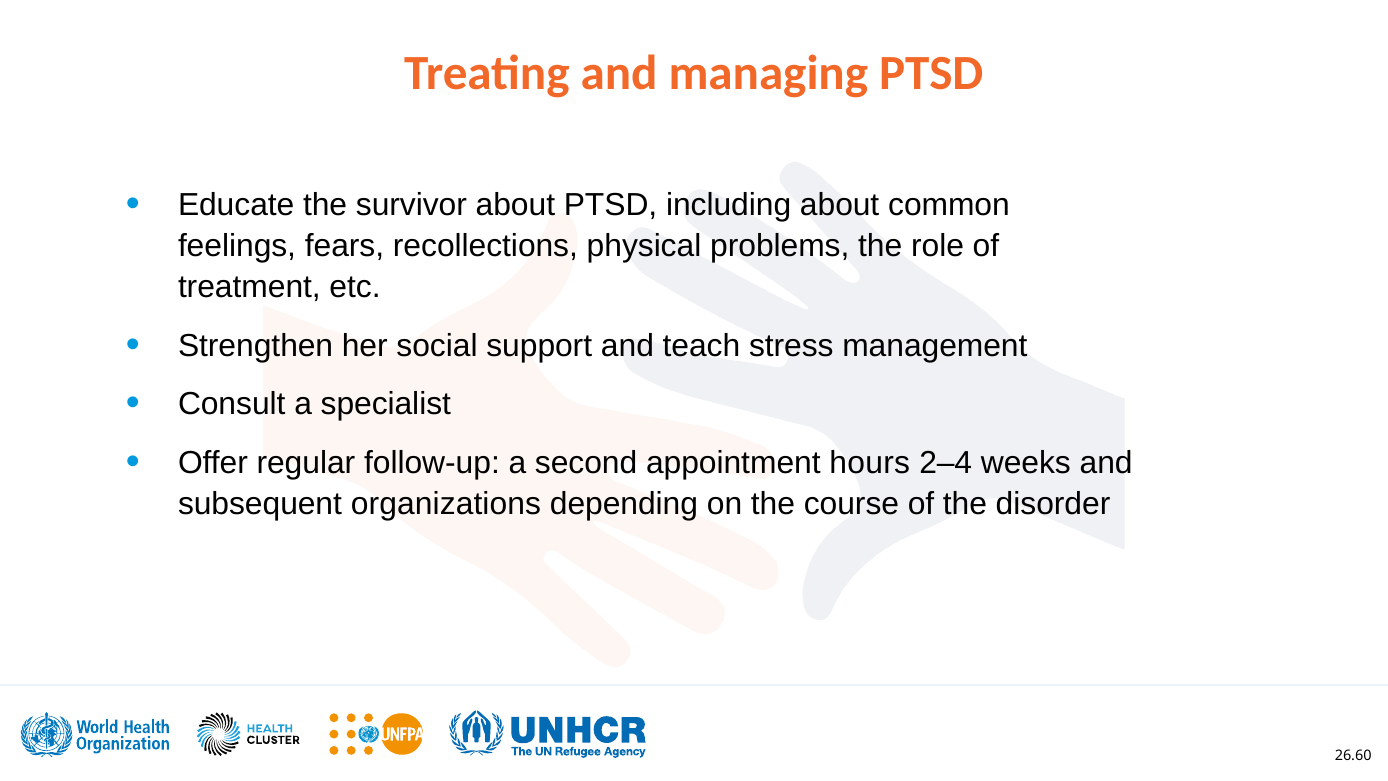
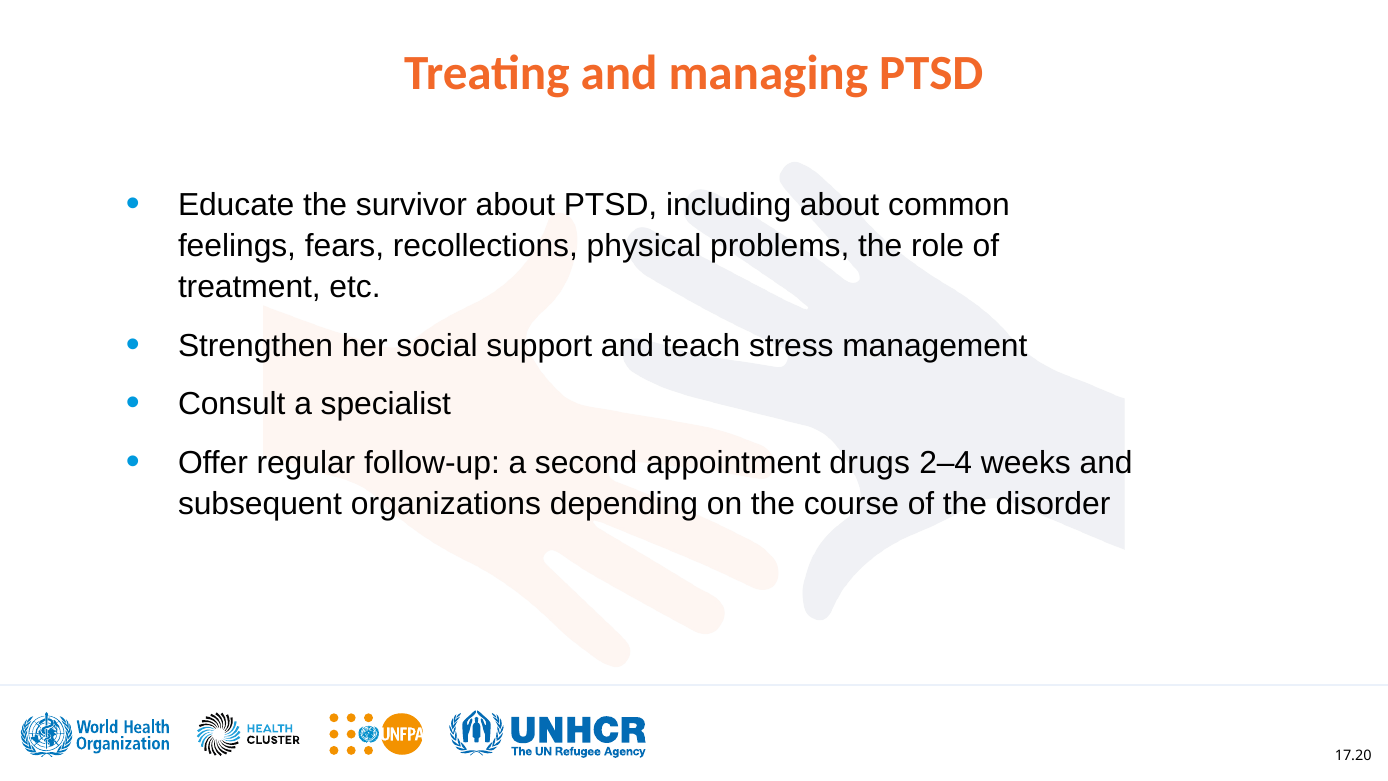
hours: hours -> drugs
26.60: 26.60 -> 17.20
